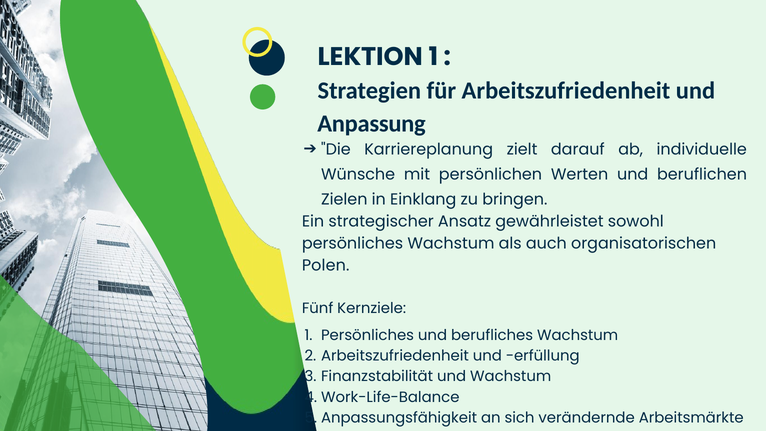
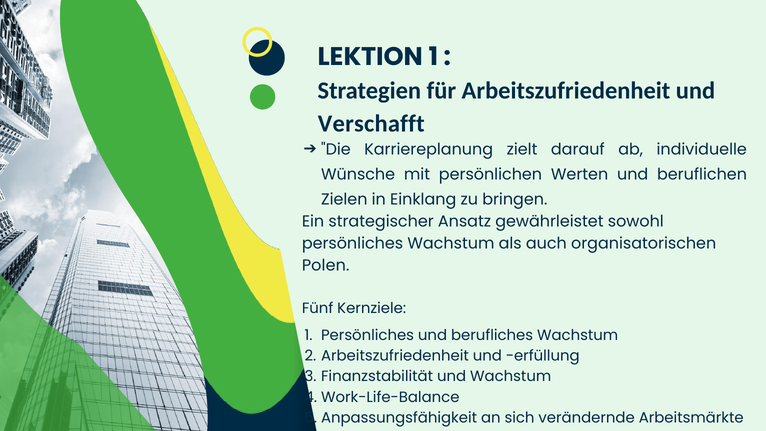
Anpassung: Anpassung -> Verschafft
